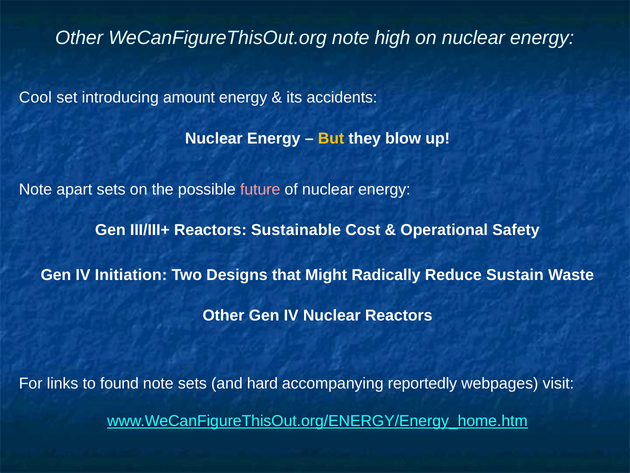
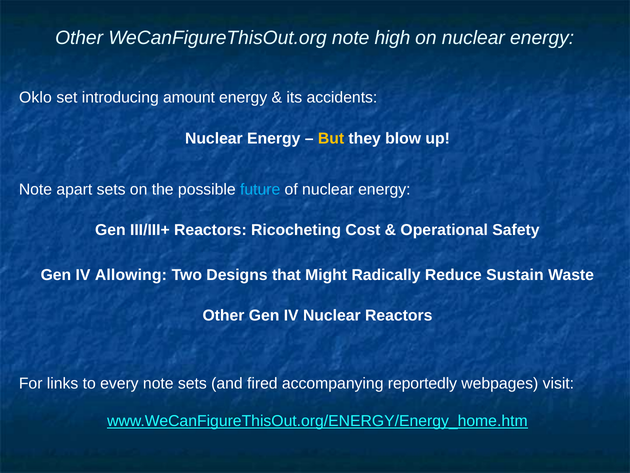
Cool: Cool -> Oklo
future colour: pink -> light blue
Sustainable: Sustainable -> Ricocheting
Initiation: Initiation -> Allowing
found: found -> every
hard: hard -> fired
